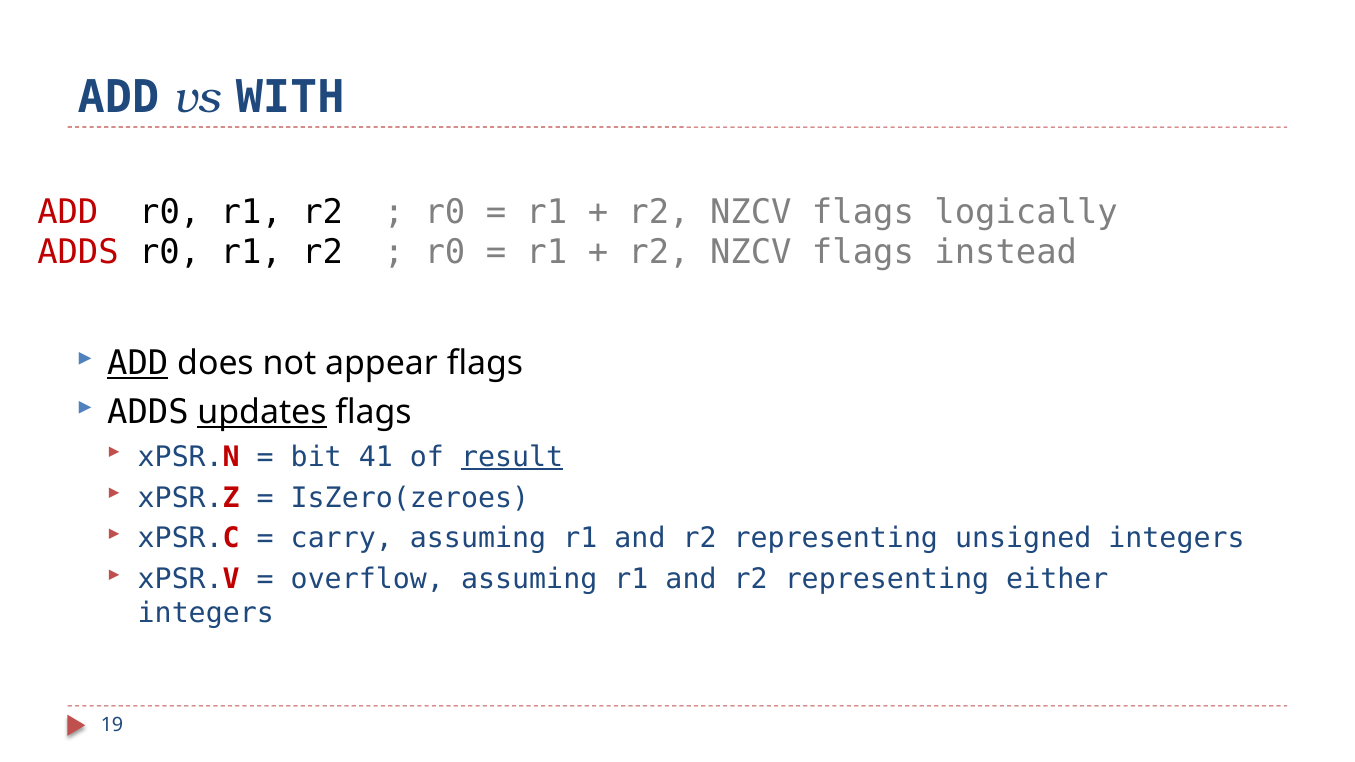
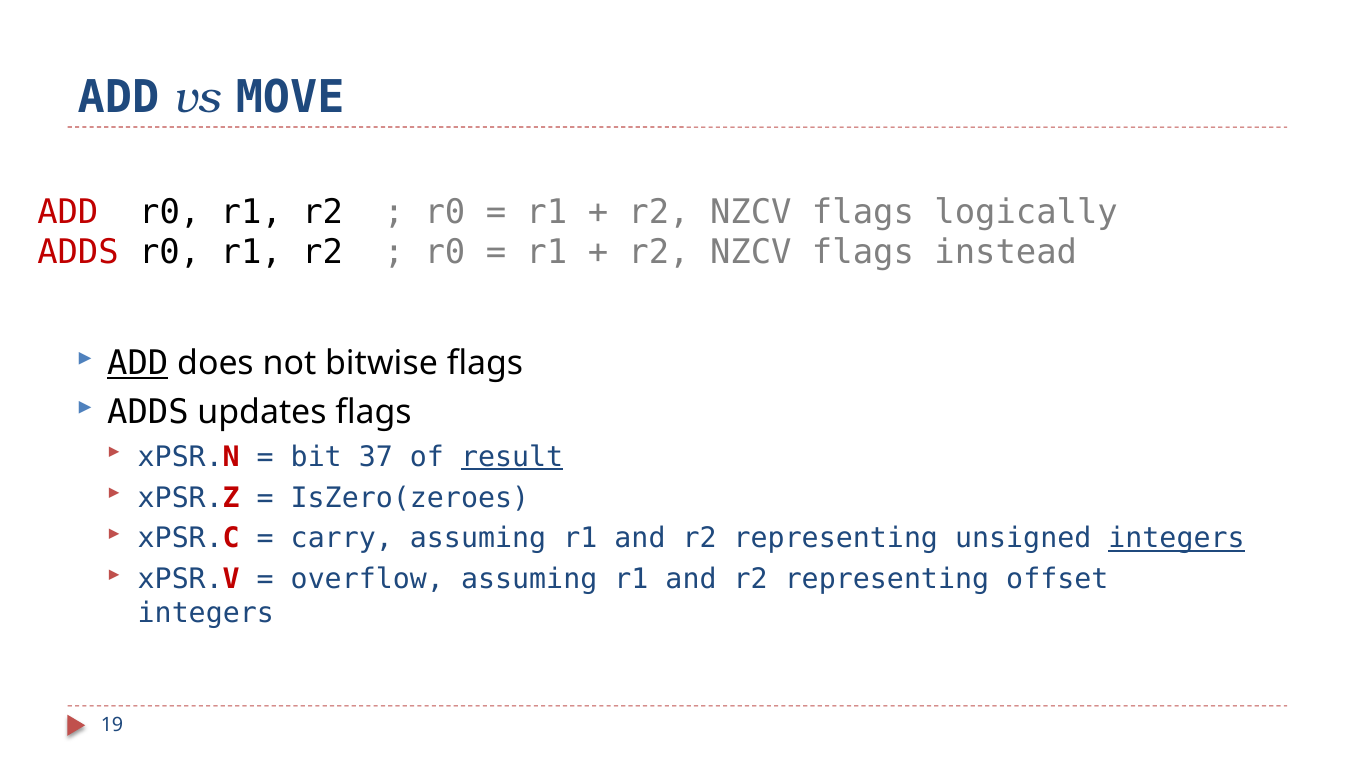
WITH: WITH -> MOVE
appear: appear -> bitwise
updates underline: present -> none
41: 41 -> 37
integers at (1177, 539) underline: none -> present
either: either -> offset
